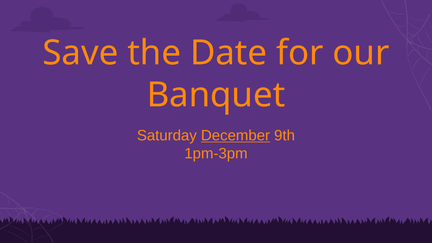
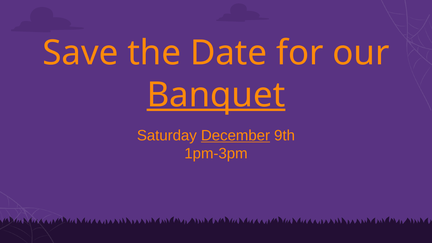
Banquet underline: none -> present
